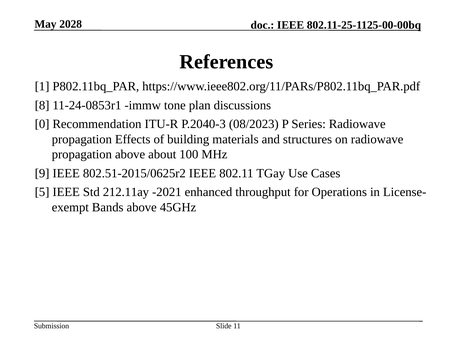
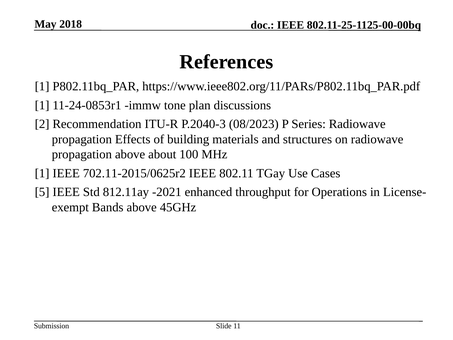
2028: 2028 -> 2018
8 at (42, 105): 8 -> 1
0: 0 -> 2
9 at (42, 173): 9 -> 1
802.51-2015/0625r2: 802.51-2015/0625r2 -> 702.11-2015/0625r2
212.11ay: 212.11ay -> 812.11ay
